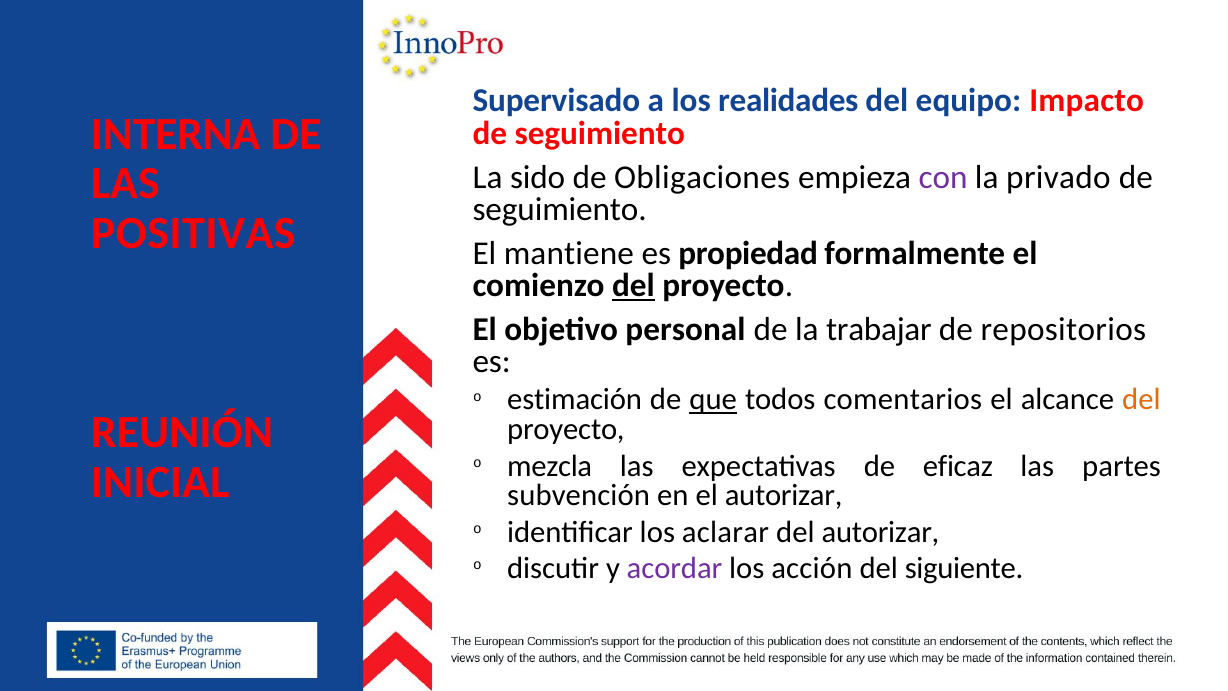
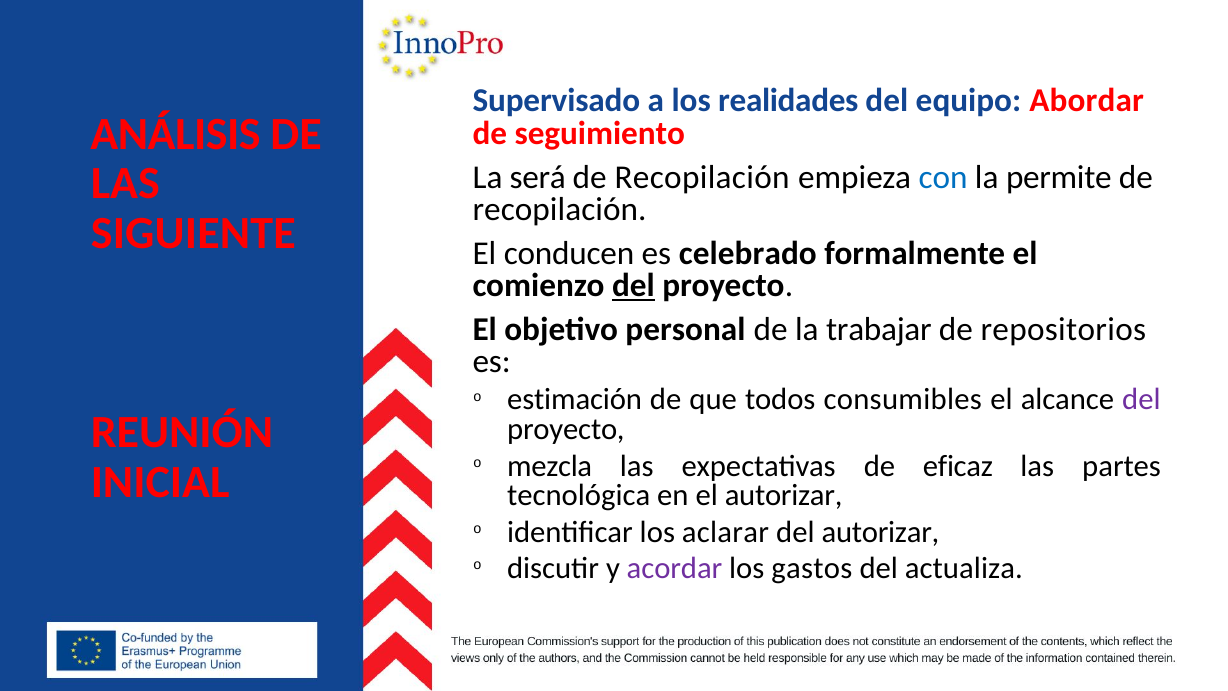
Impacto: Impacto -> Abordar
INTERNA: INTERNA -> ANÁLISIS
sido: sido -> será
Obligaciones at (702, 177): Obligaciones -> Recopilación
con colour: purple -> blue
privado: privado -> permite
seguimiento at (560, 209): seguimiento -> recopilación
POSITIVAS: POSITIVAS -> SIGUIENTE
mantiene: mantiene -> conducen
propiedad: propiedad -> celebrado
que underline: present -> none
comentarios: comentarios -> consumibles
del at (1141, 400) colour: orange -> purple
subvención: subvención -> tecnológica
acción: acción -> gastos
siguiente: siguiente -> actualiza
